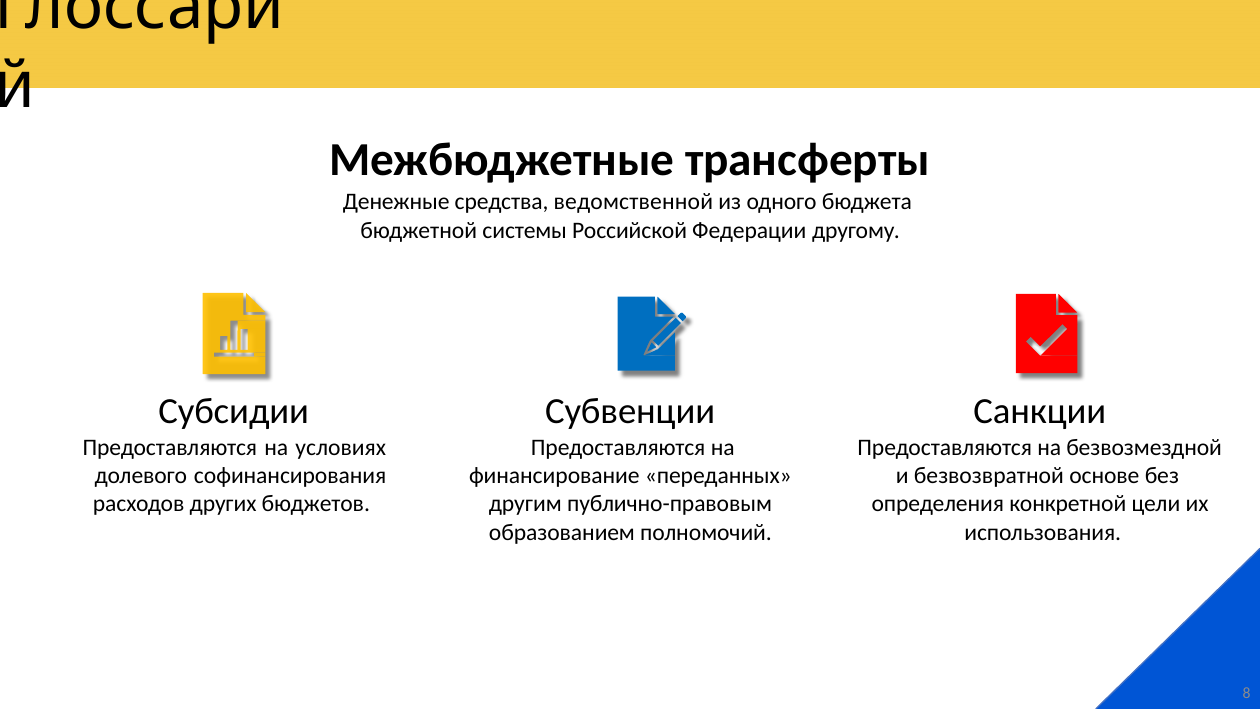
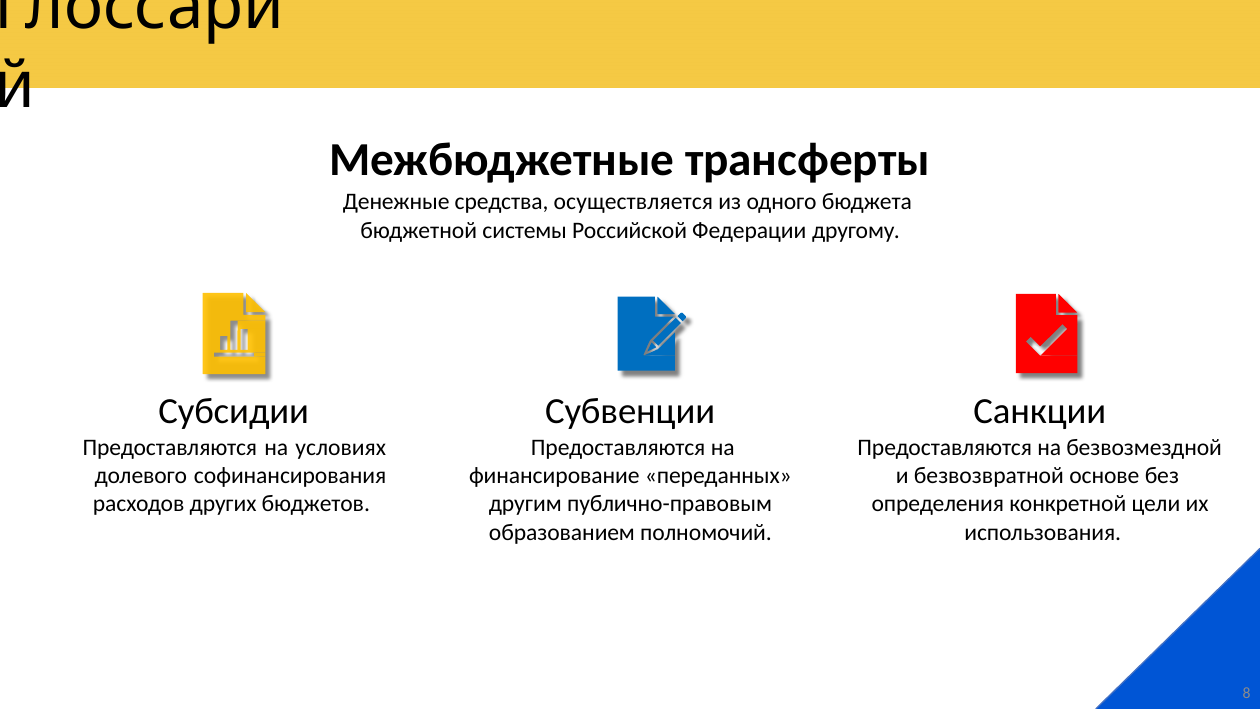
ведомственной: ведомственной -> осуществляется
